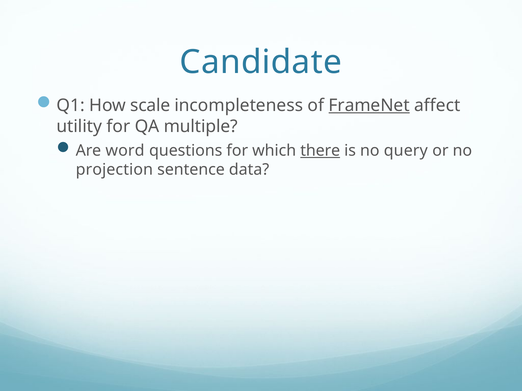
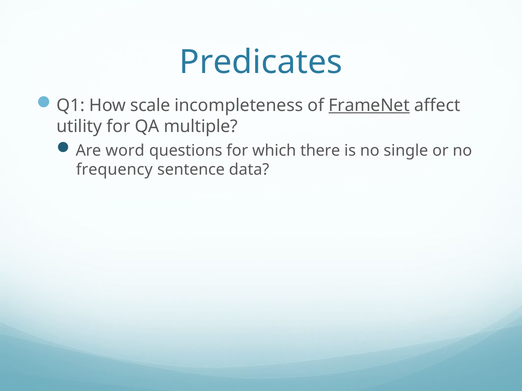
Candidate: Candidate -> Predicates
there underline: present -> none
query: query -> single
projection: projection -> frequency
